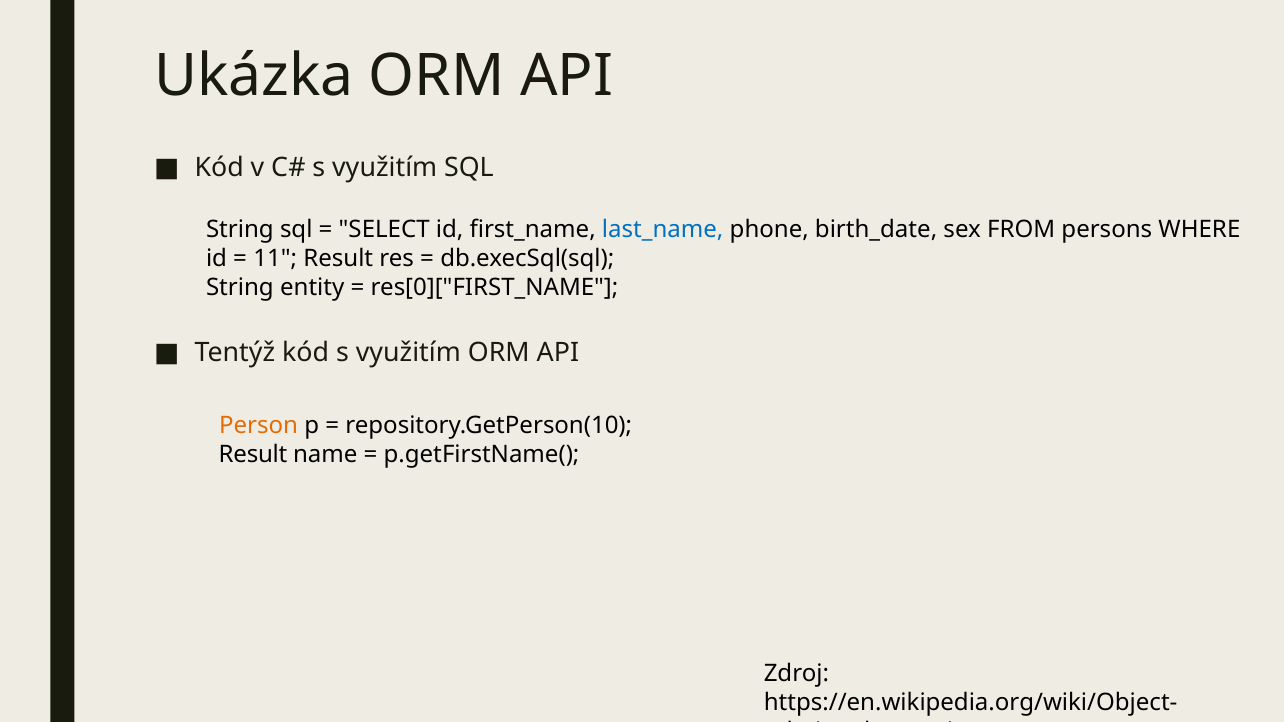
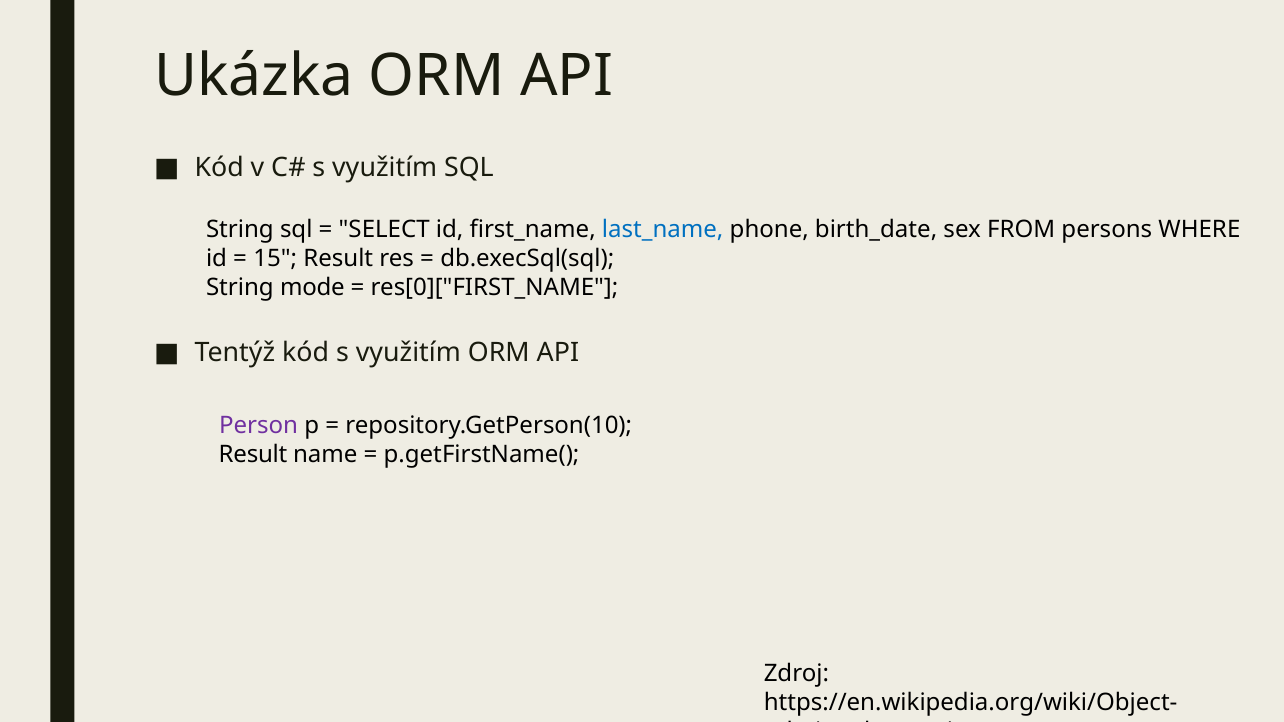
11: 11 -> 15
entity: entity -> mode
Person colour: orange -> purple
